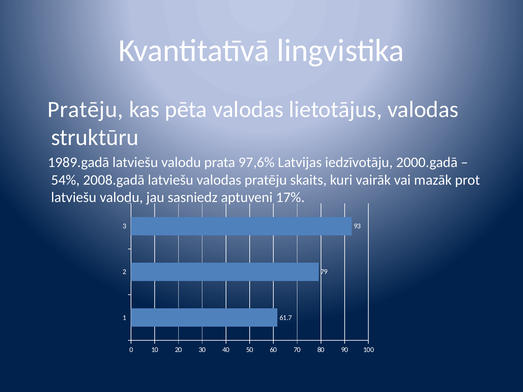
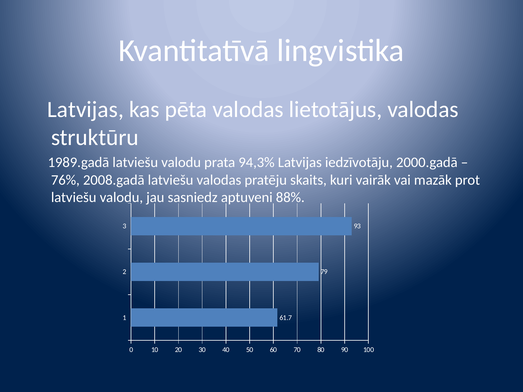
Pratēju at (85, 110): Pratēju -> Latvijas
97,6%: 97,6% -> 94,3%
54%: 54% -> 76%
17%: 17% -> 88%
